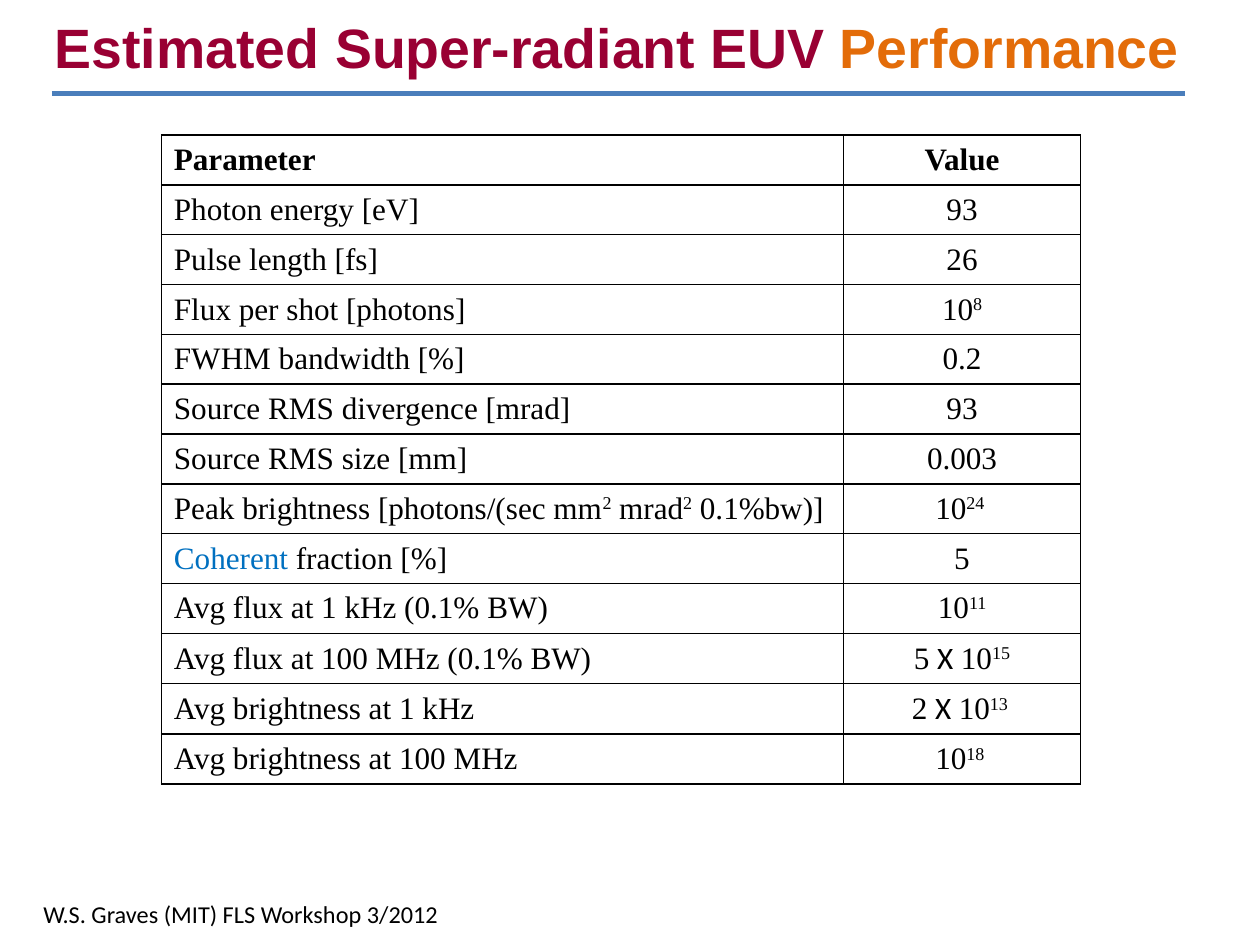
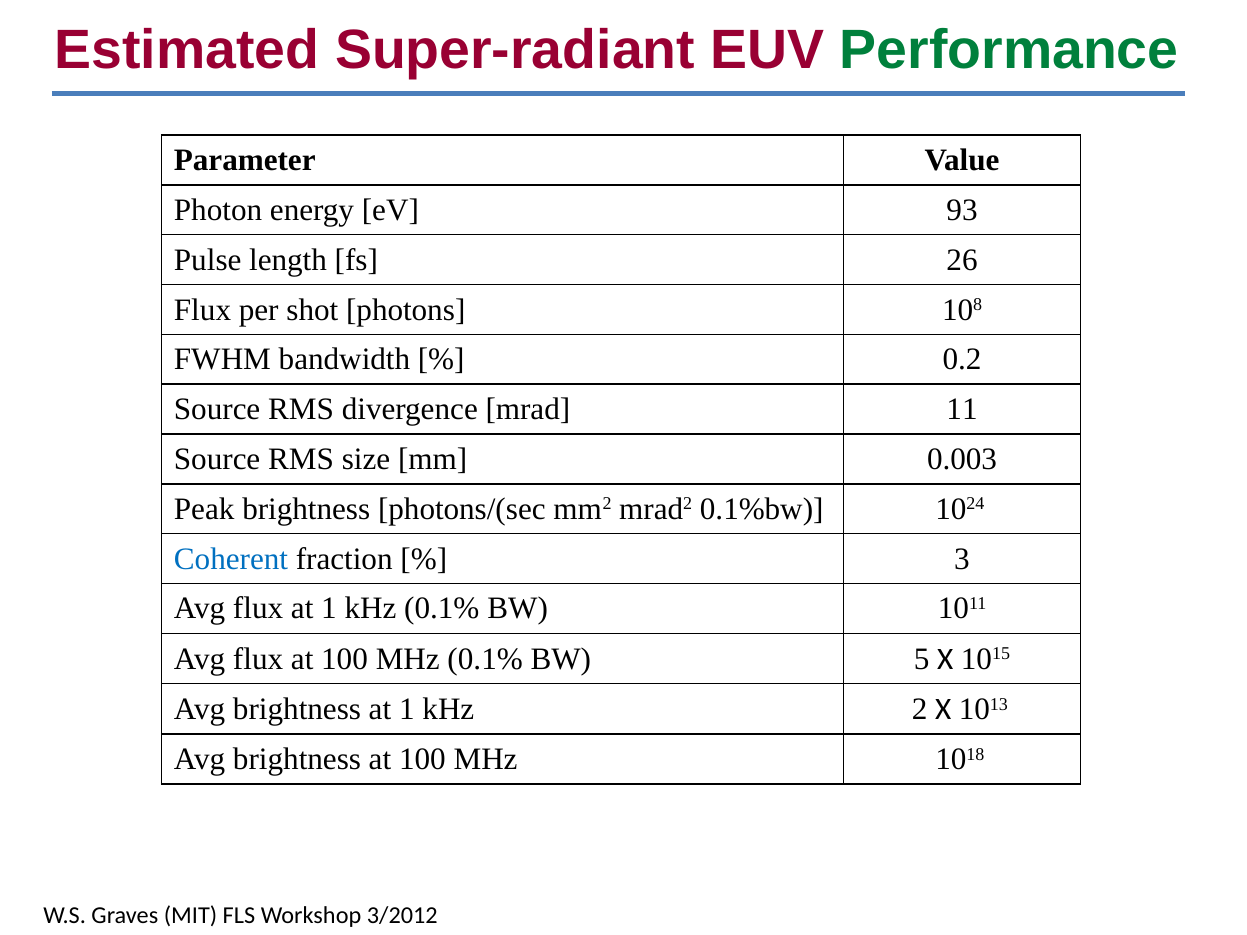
Performance colour: orange -> green
mrad 93: 93 -> 11
5 at (962, 559): 5 -> 3
